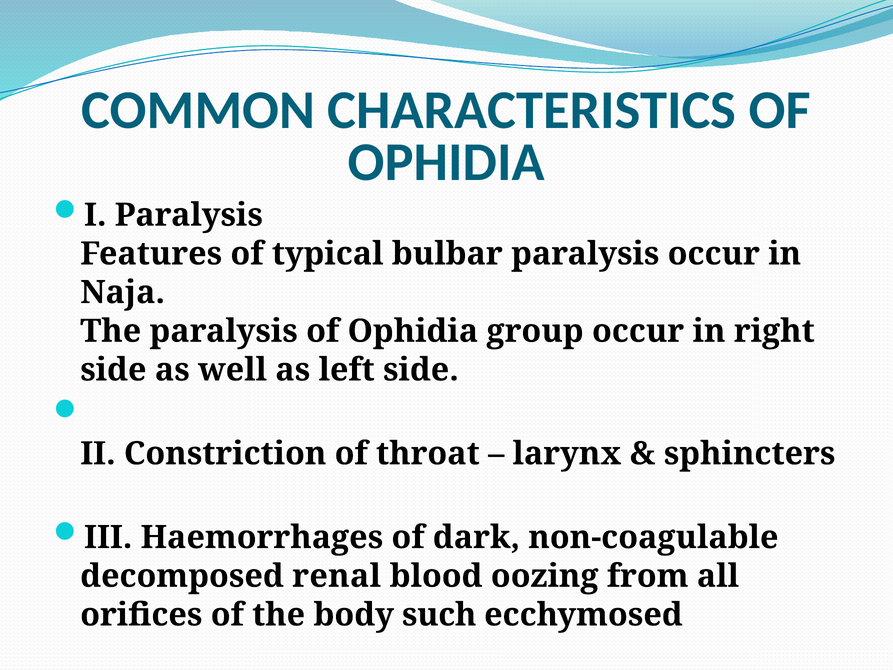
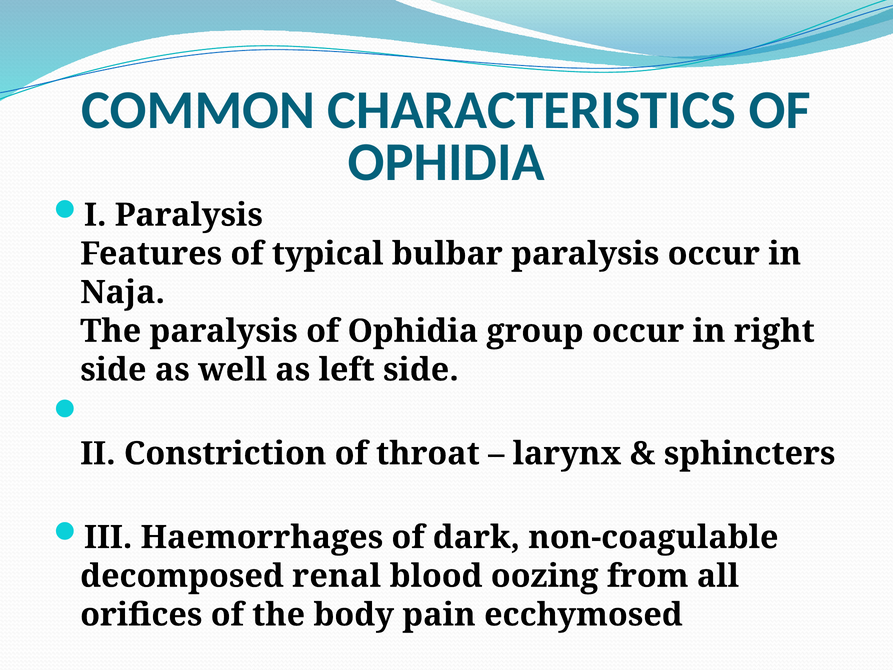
such: such -> pain
